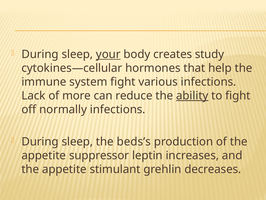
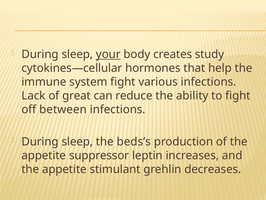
more: more -> great
ability underline: present -> none
normally: normally -> between
